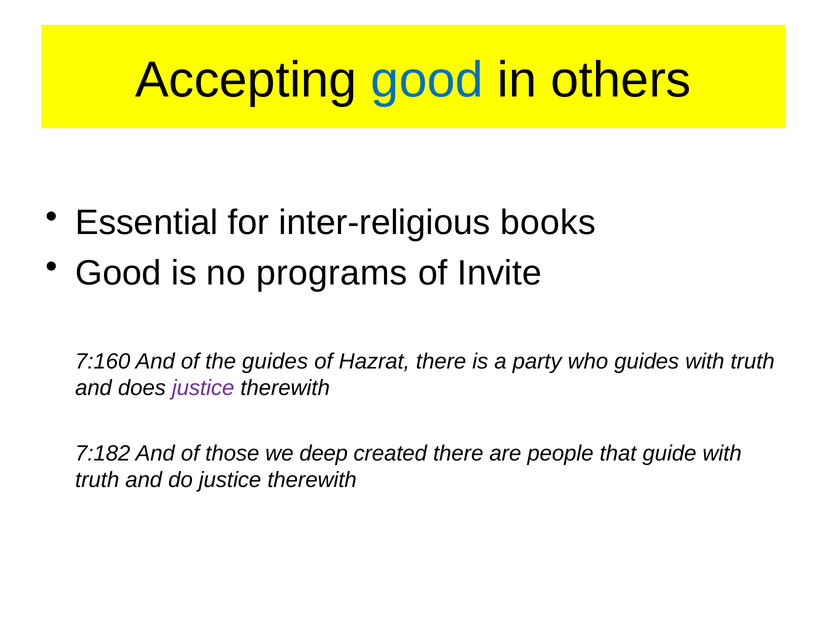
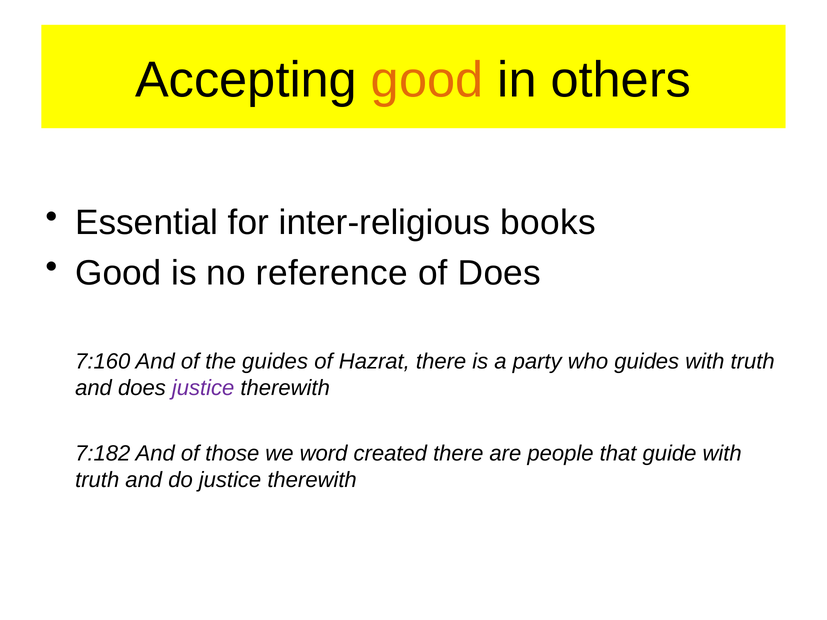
good at (427, 80) colour: blue -> orange
programs: programs -> reference
of Invite: Invite -> Does
deep: deep -> word
